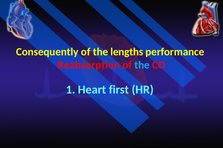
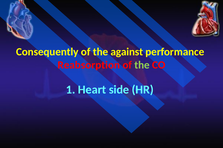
lengths: lengths -> against
the at (142, 65) colour: light blue -> light green
first: first -> side
